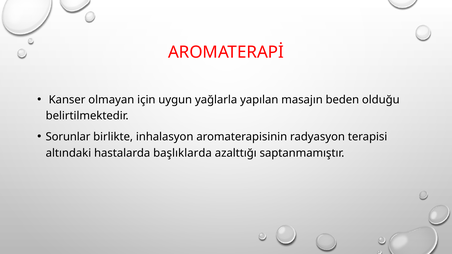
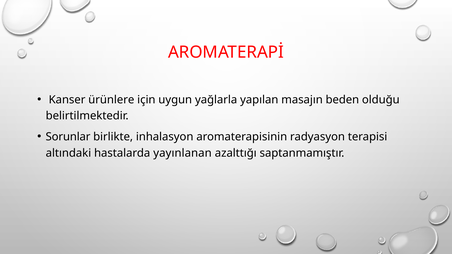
olmayan: olmayan -> ürünlere
başlıklarda: başlıklarda -> yayınlanan
